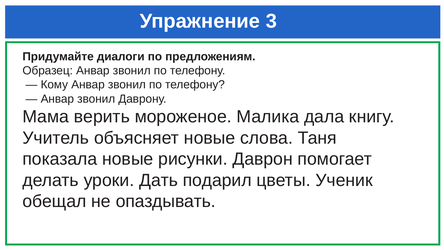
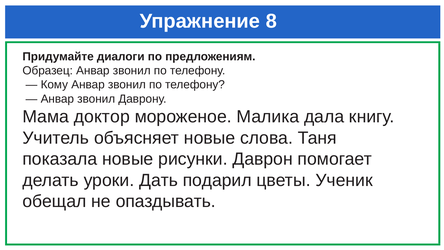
3: 3 -> 8
верить: верить -> доктор
